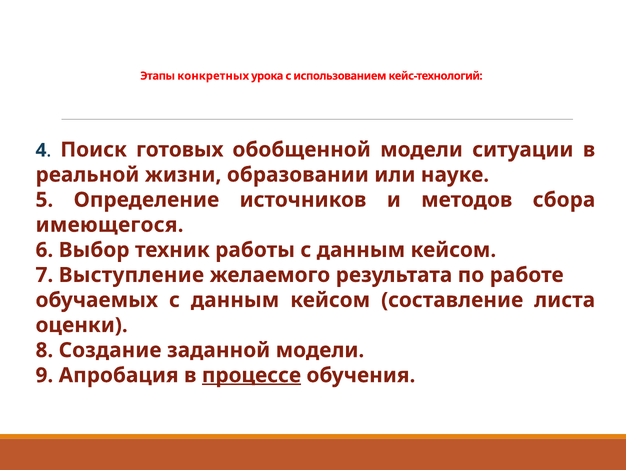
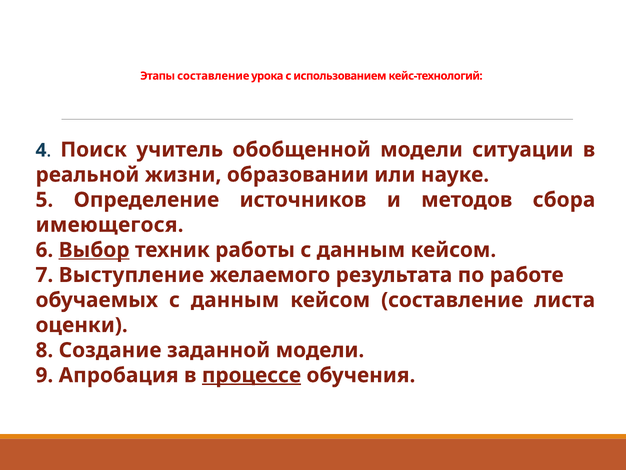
Этапы конкретных: конкретных -> составление
готовых: готовых -> учитель
Выбор underline: none -> present
